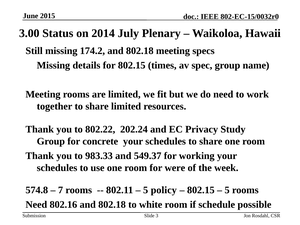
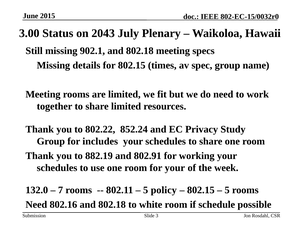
2014: 2014 -> 2043
174.2: 174.2 -> 902.1
202.24: 202.24 -> 852.24
concrete: concrete -> includes
983.33: 983.33 -> 882.19
549.37: 549.37 -> 802.91
for were: were -> your
574.8: 574.8 -> 132.0
